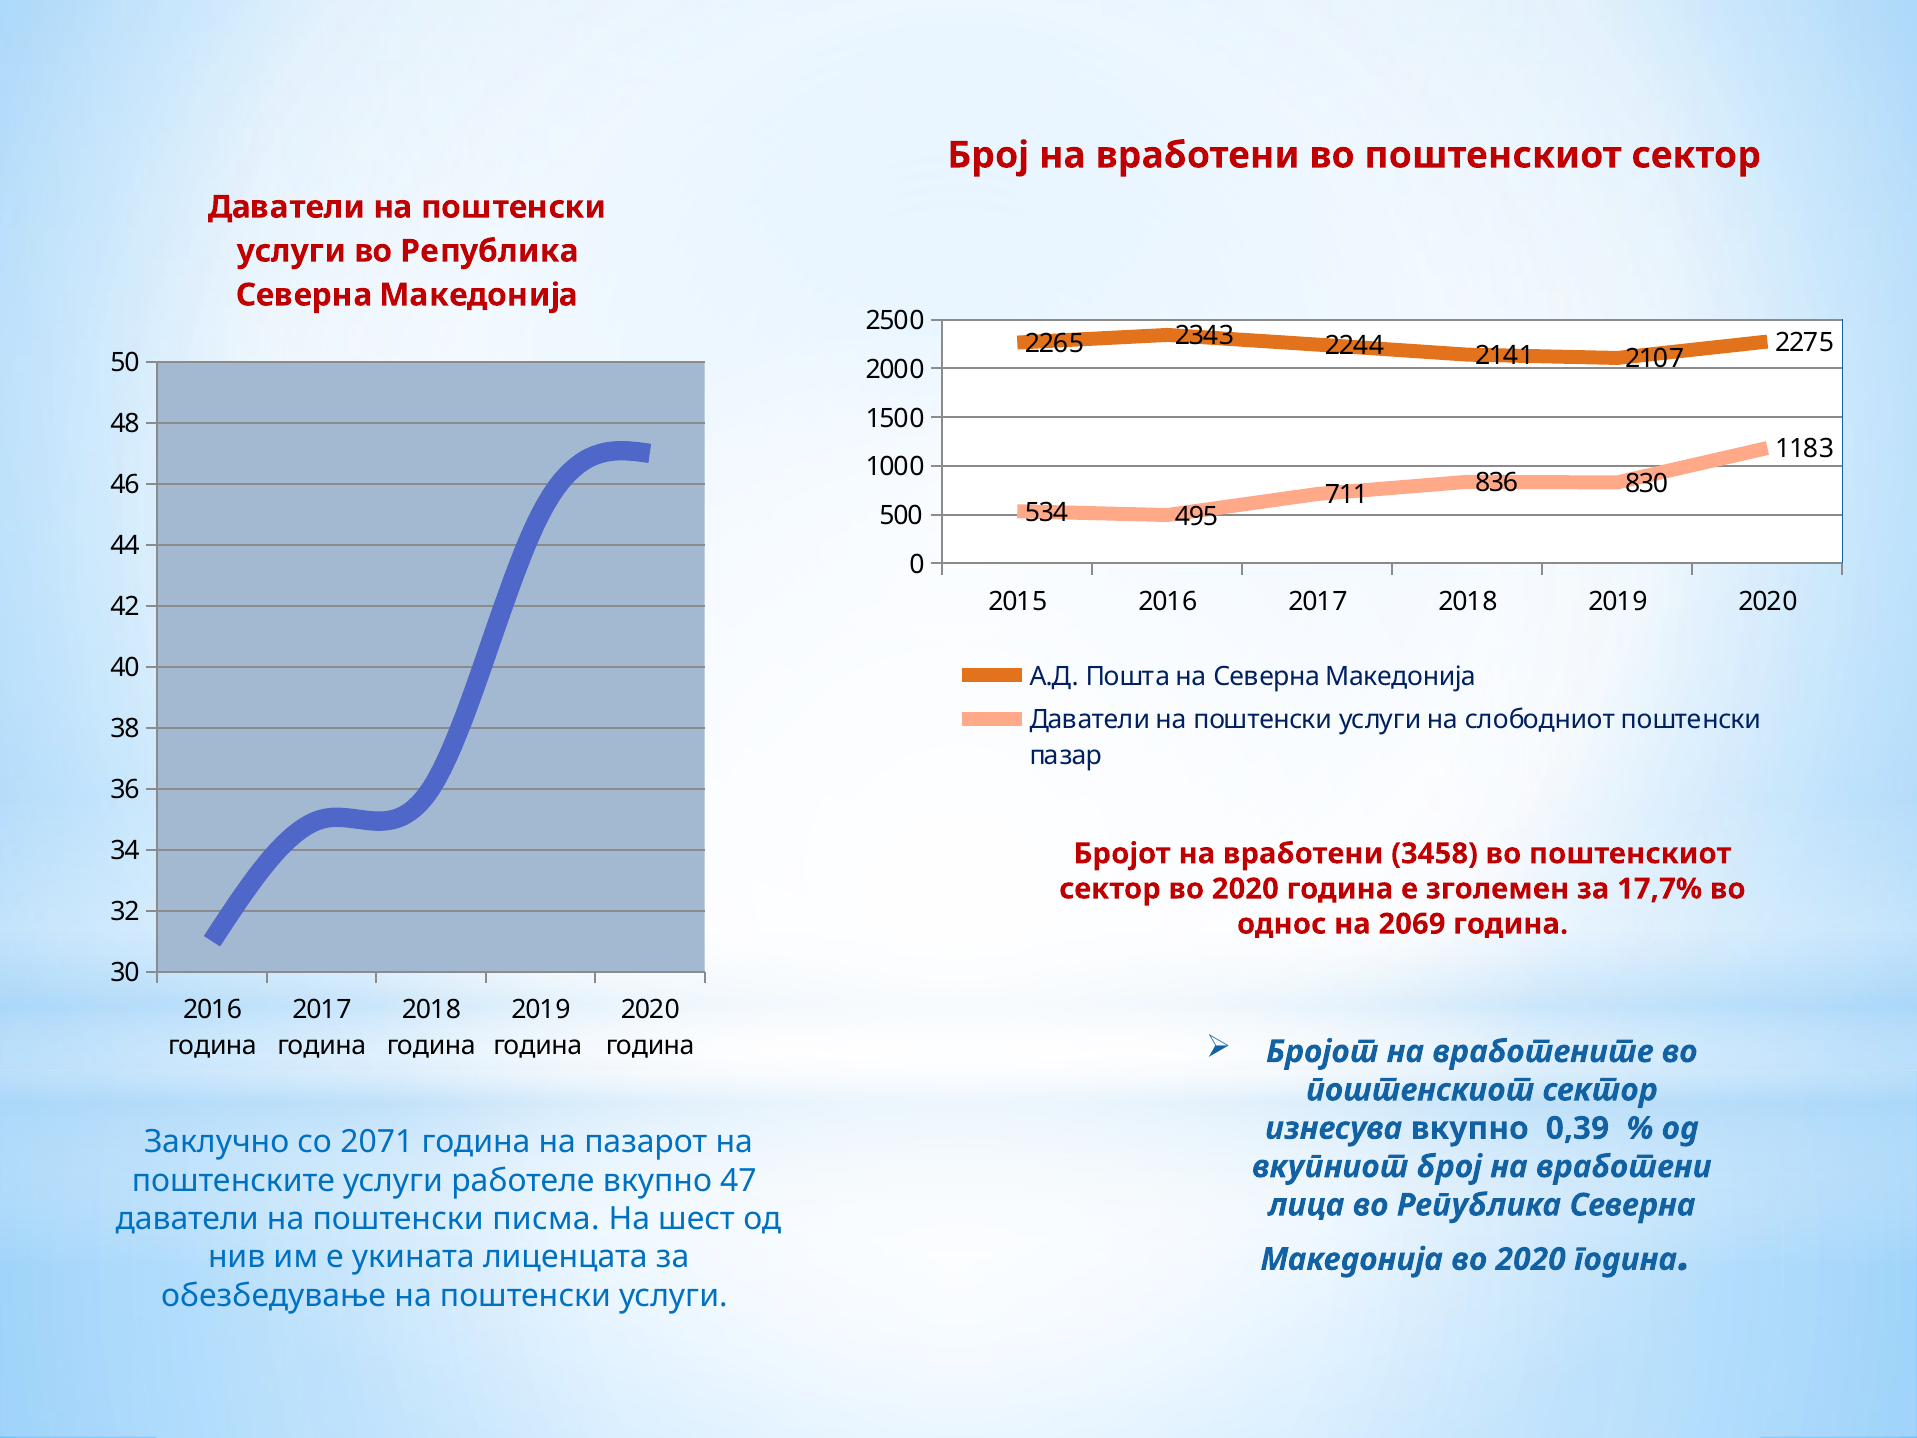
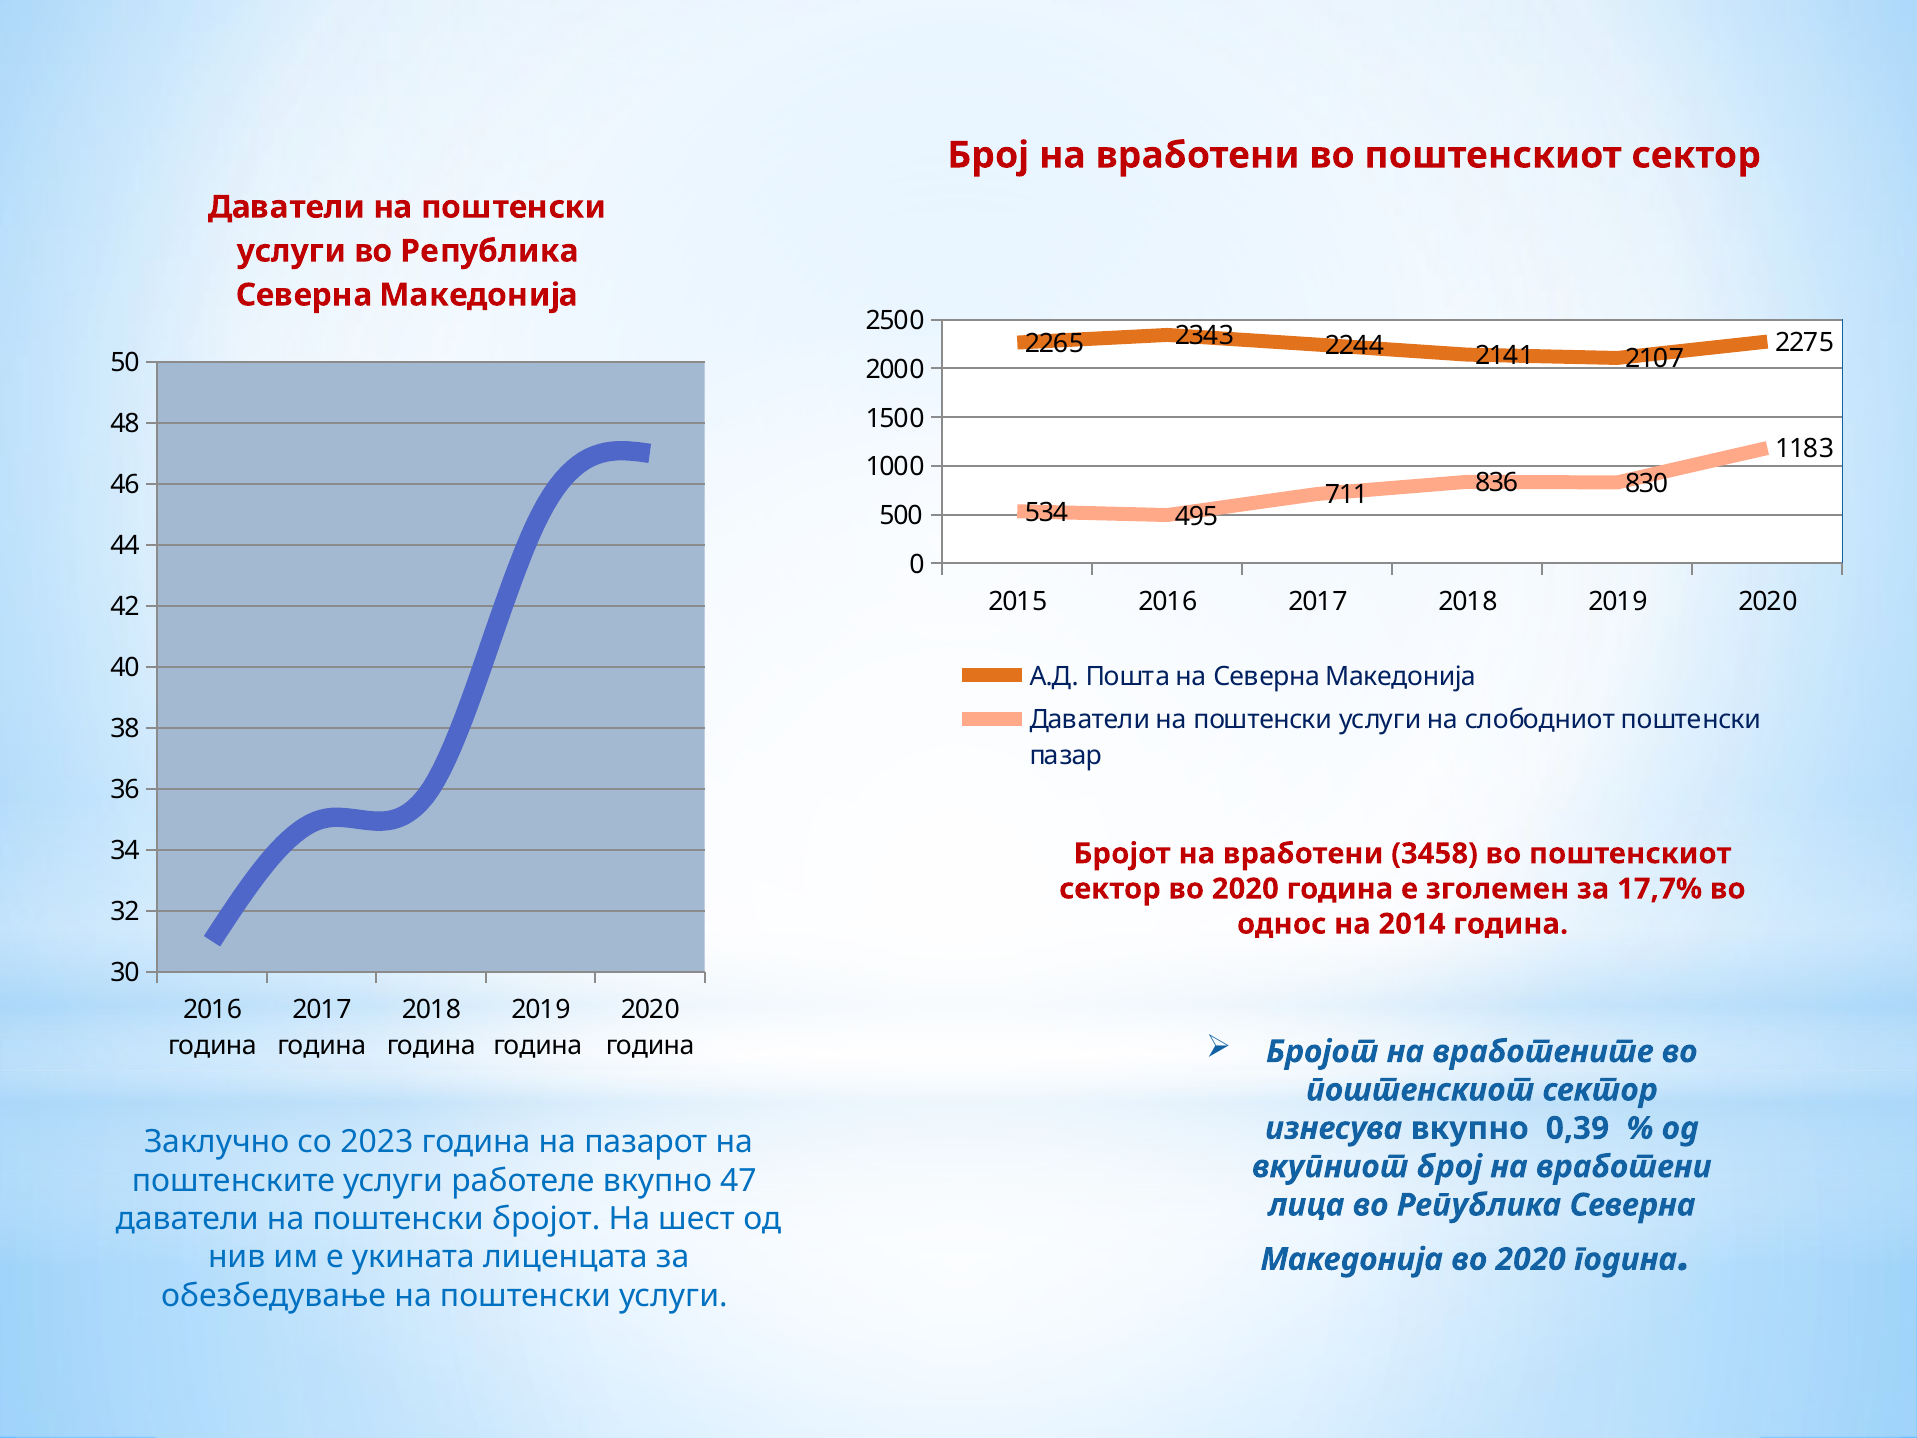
2069: 2069 -> 2014
2071: 2071 -> 2023
поштенски писма: писма -> бројот
